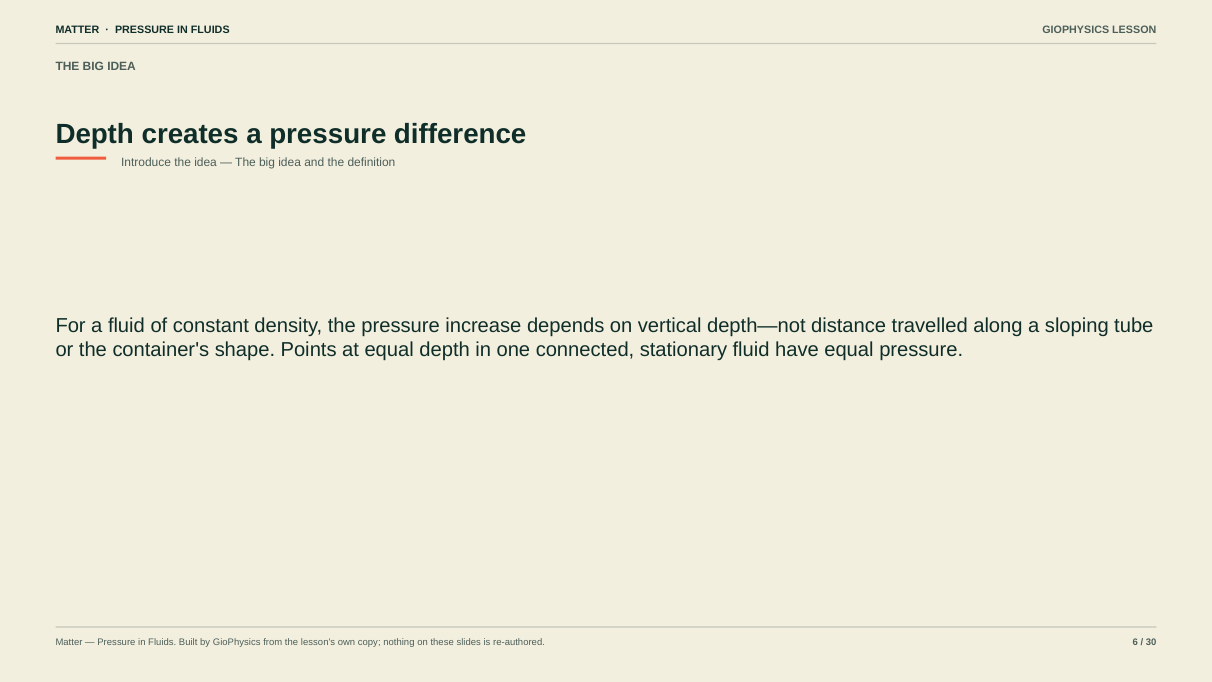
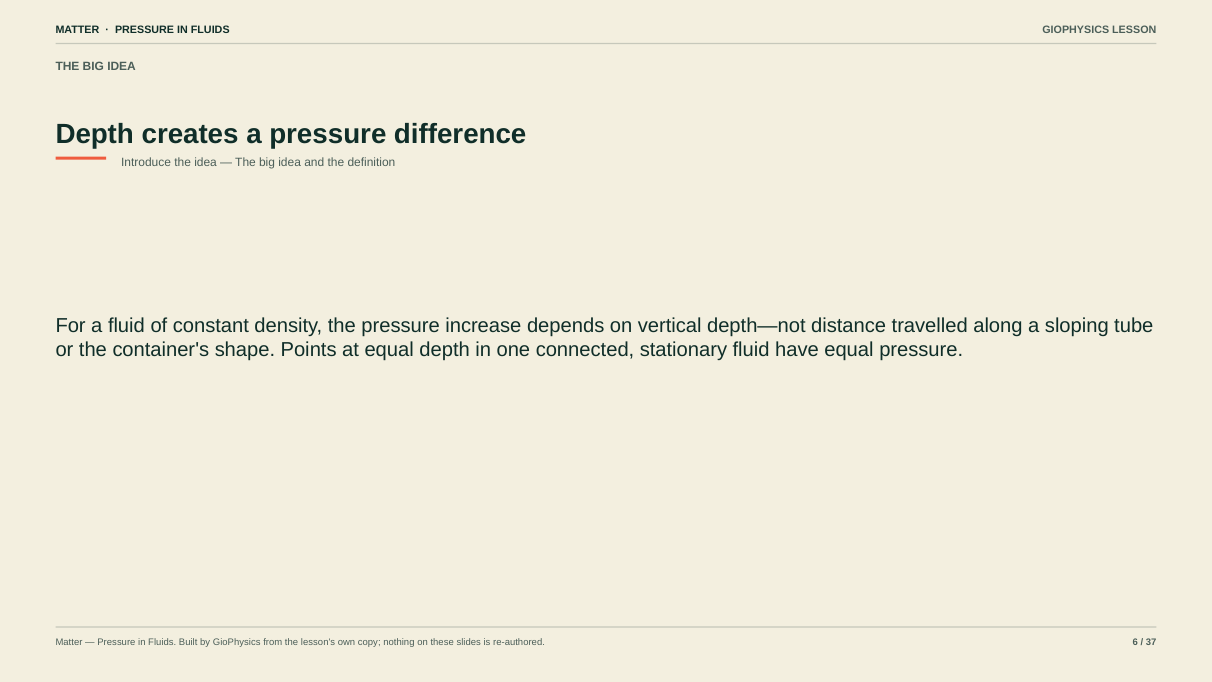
30: 30 -> 37
